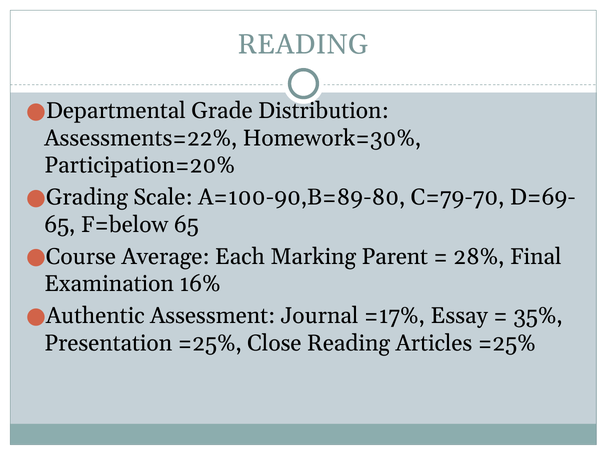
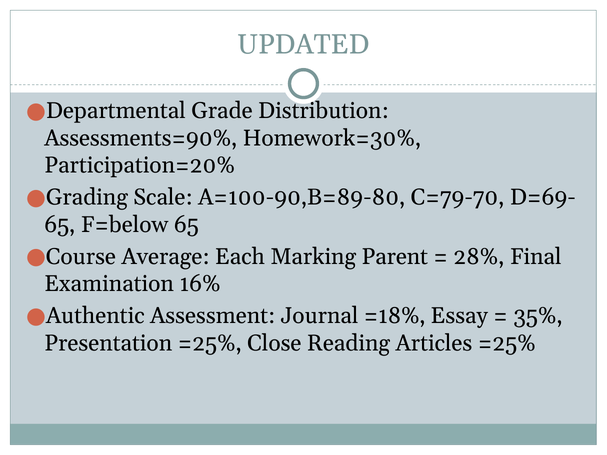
READING at (303, 45): READING -> UPDATED
Assessments=22%: Assessments=22% -> Assessments=90%
=17%: =17% -> =18%
